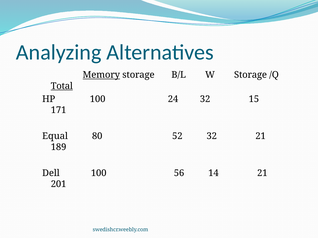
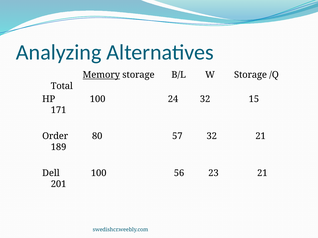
Total underline: present -> none
Equal: Equal -> Order
52: 52 -> 57
14: 14 -> 23
